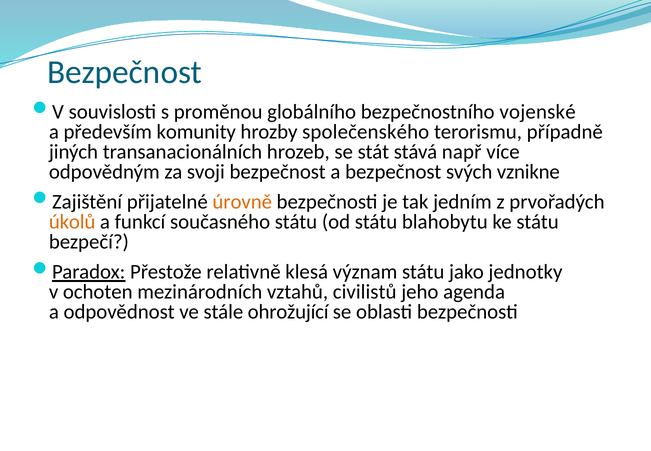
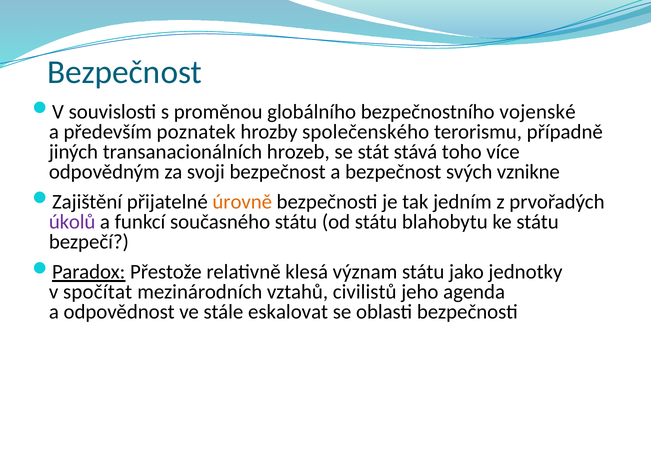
komunity: komunity -> poznatek
např: např -> toho
úkolů colour: orange -> purple
ochoten: ochoten -> spočítat
ohrožující: ohrožující -> eskalovat
